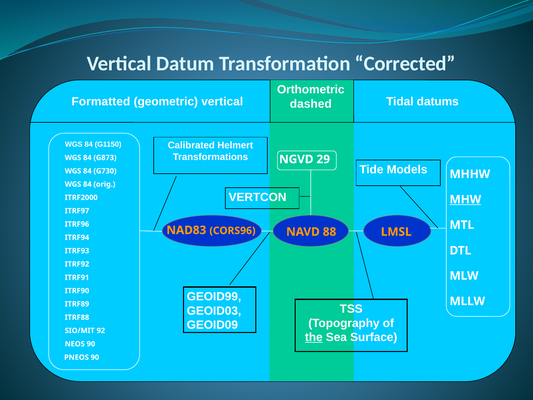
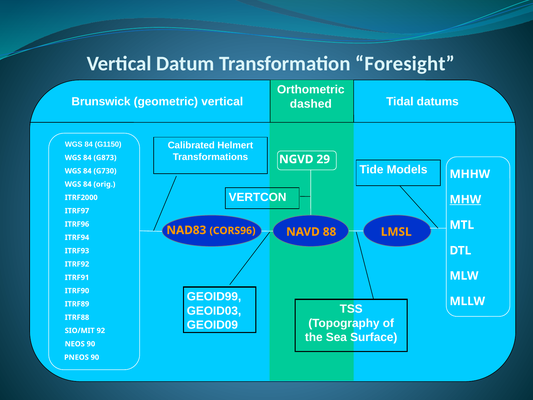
Corrected: Corrected -> Foresight
Formatted: Formatted -> Brunswick
the underline: present -> none
